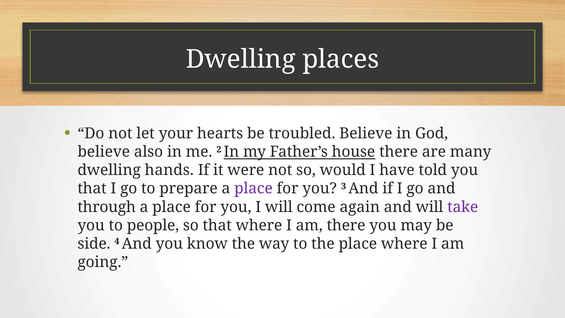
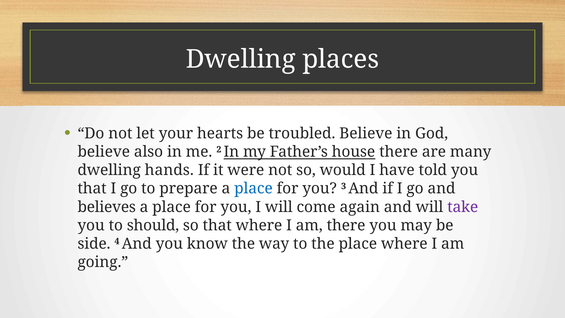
place at (253, 188) colour: purple -> blue
through: through -> believes
people: people -> should
